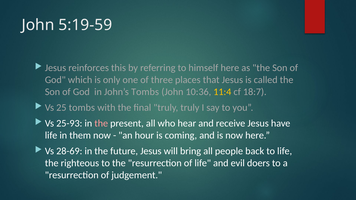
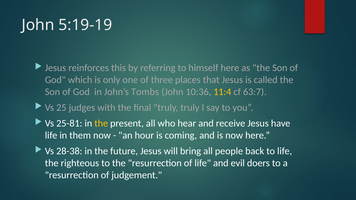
5:19-59: 5:19-59 -> 5:19-19
18:7: 18:7 -> 63:7
25 tombs: tombs -> judges
25-93: 25-93 -> 25-81
the at (101, 124) colour: pink -> yellow
28-69: 28-69 -> 28-38
